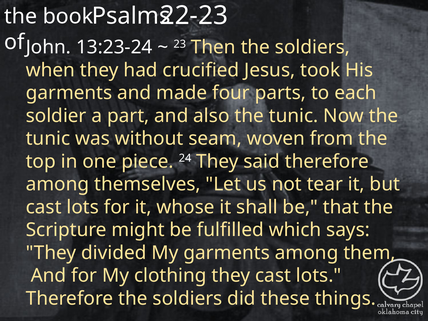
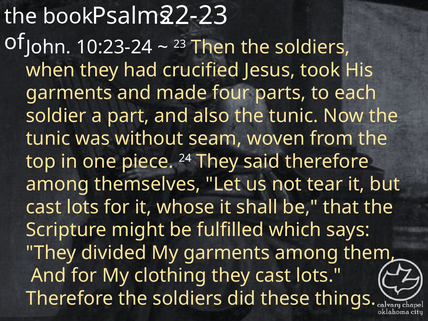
13:23-24: 13:23-24 -> 10:23-24
